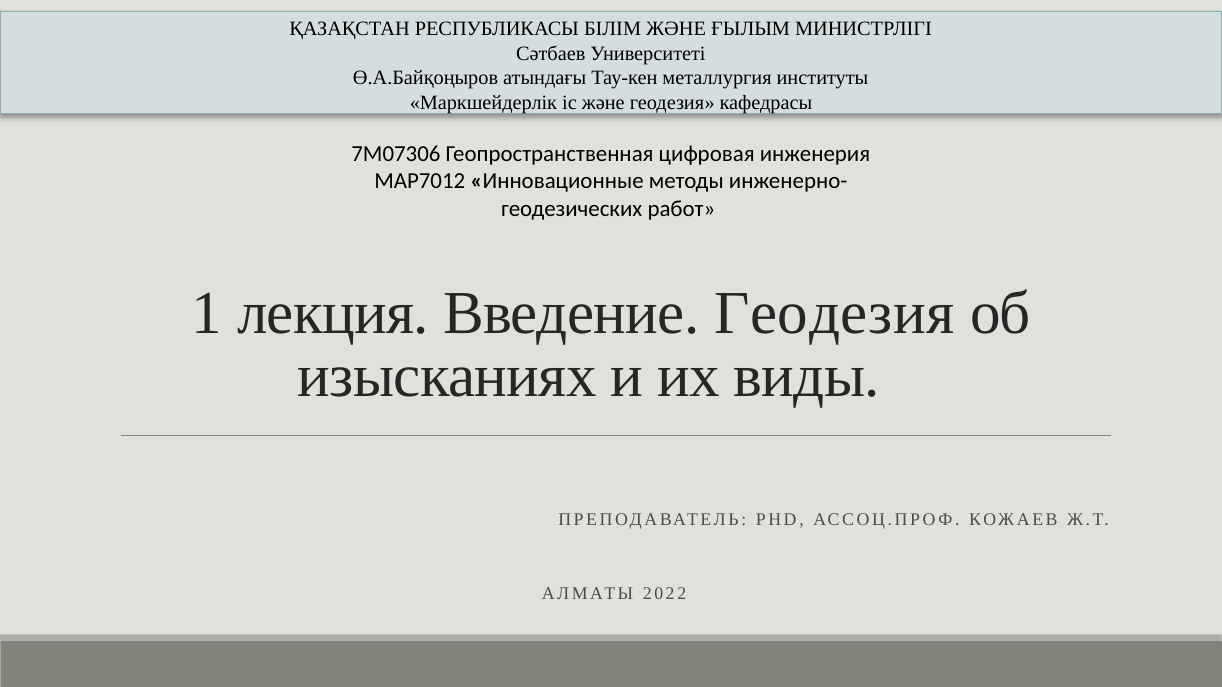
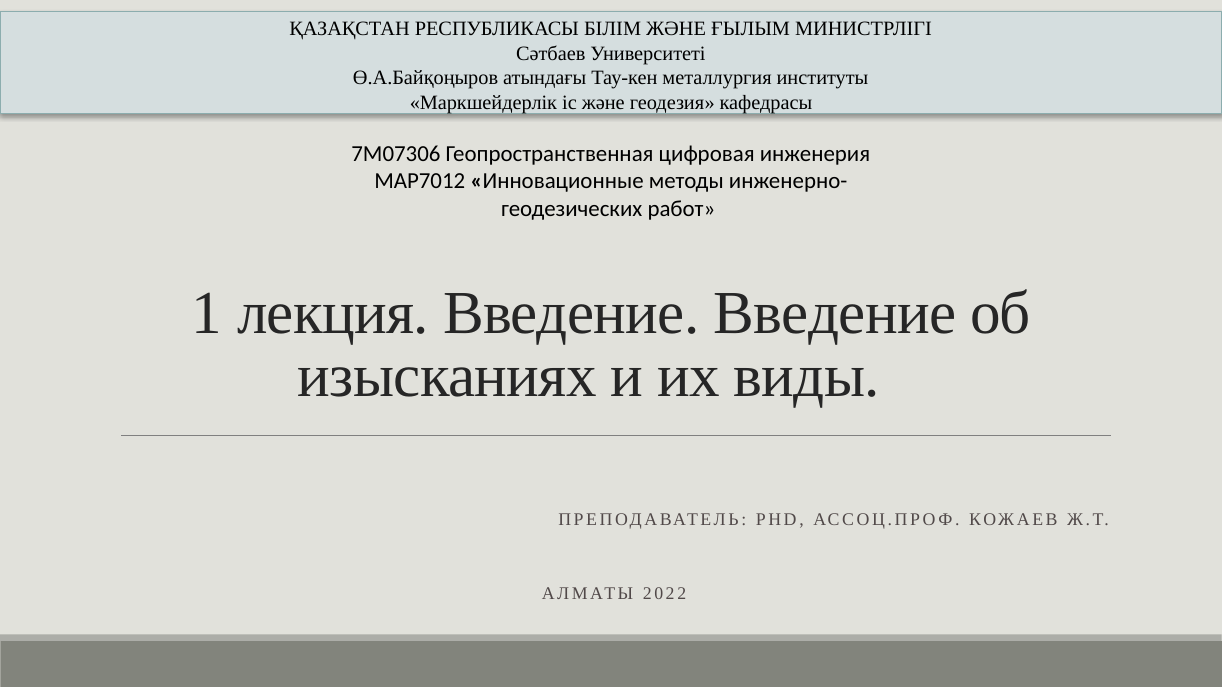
Введение Геодезия: Геодезия -> Введение
